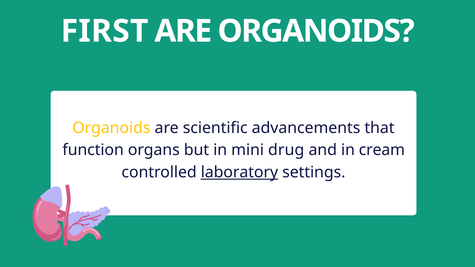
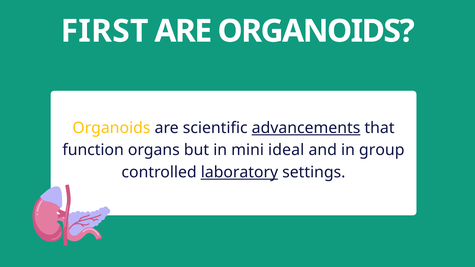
advancements underline: none -> present
drug: drug -> ideal
cream: cream -> group
